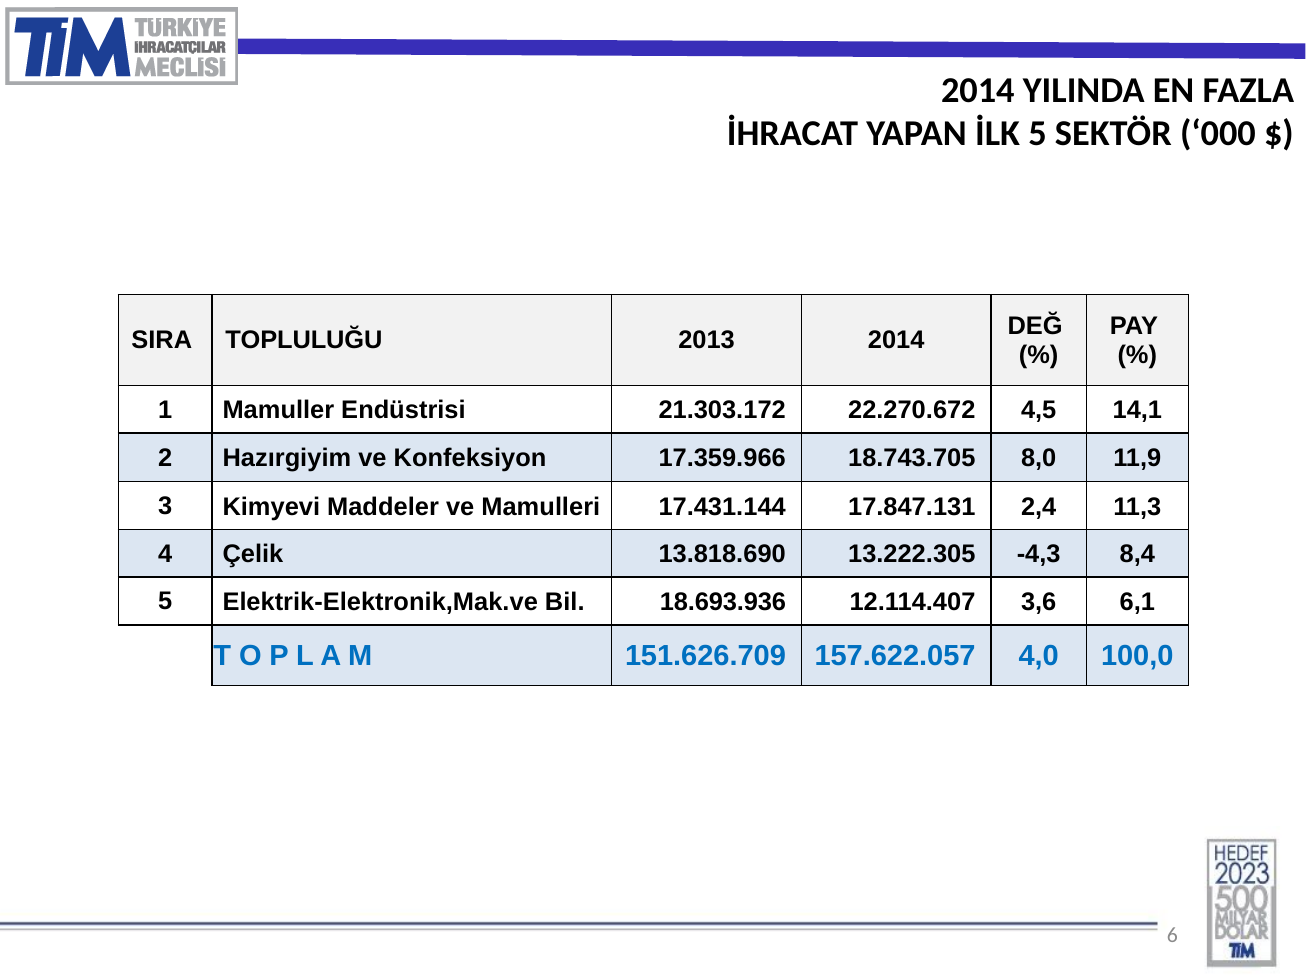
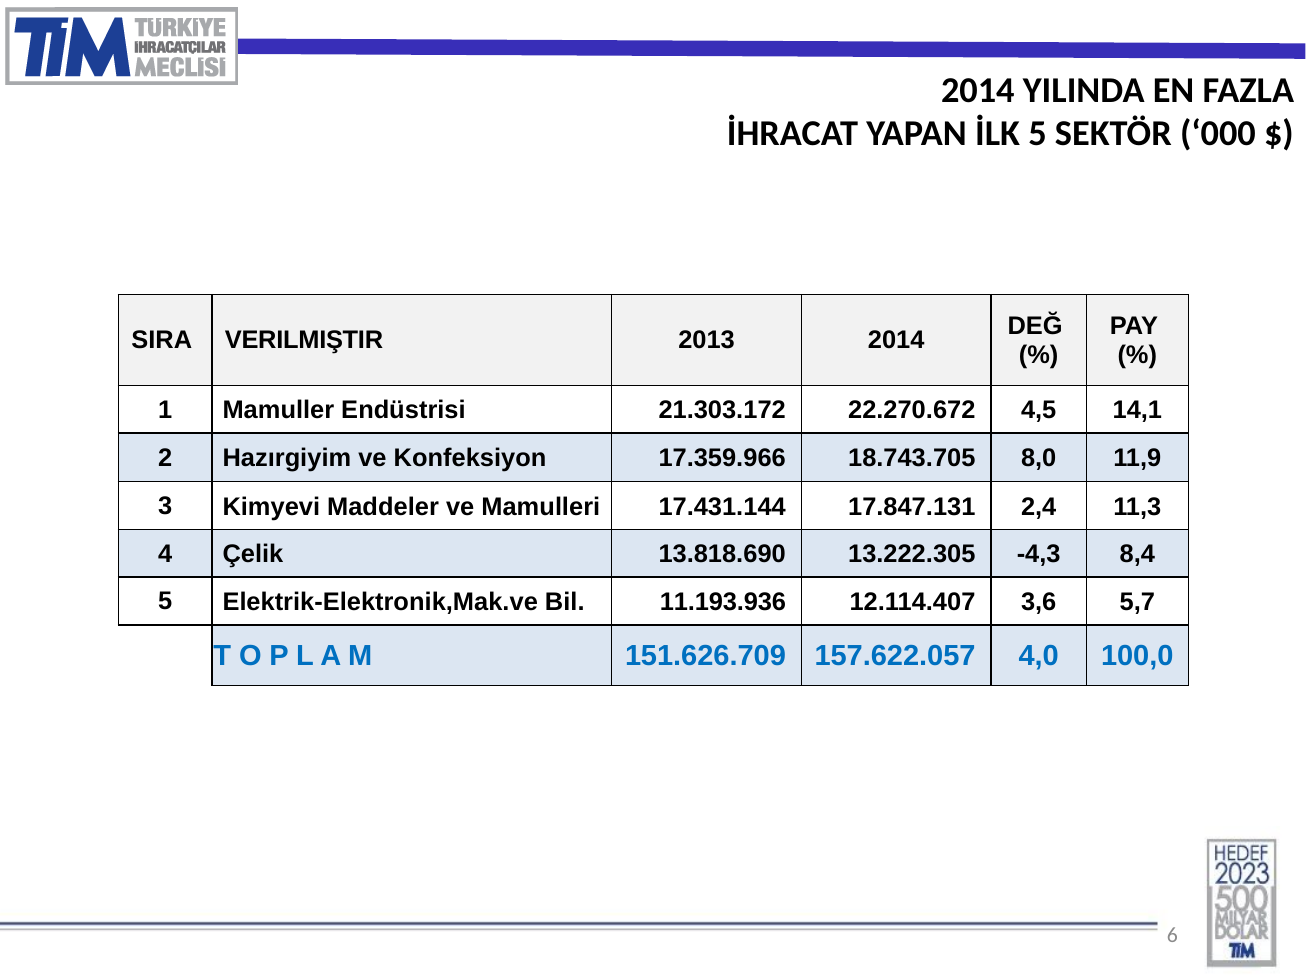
TOPLULUĞU: TOPLULUĞU -> VERILMIŞTIR
18.693.936: 18.693.936 -> 11.193.936
6,1: 6,1 -> 5,7
